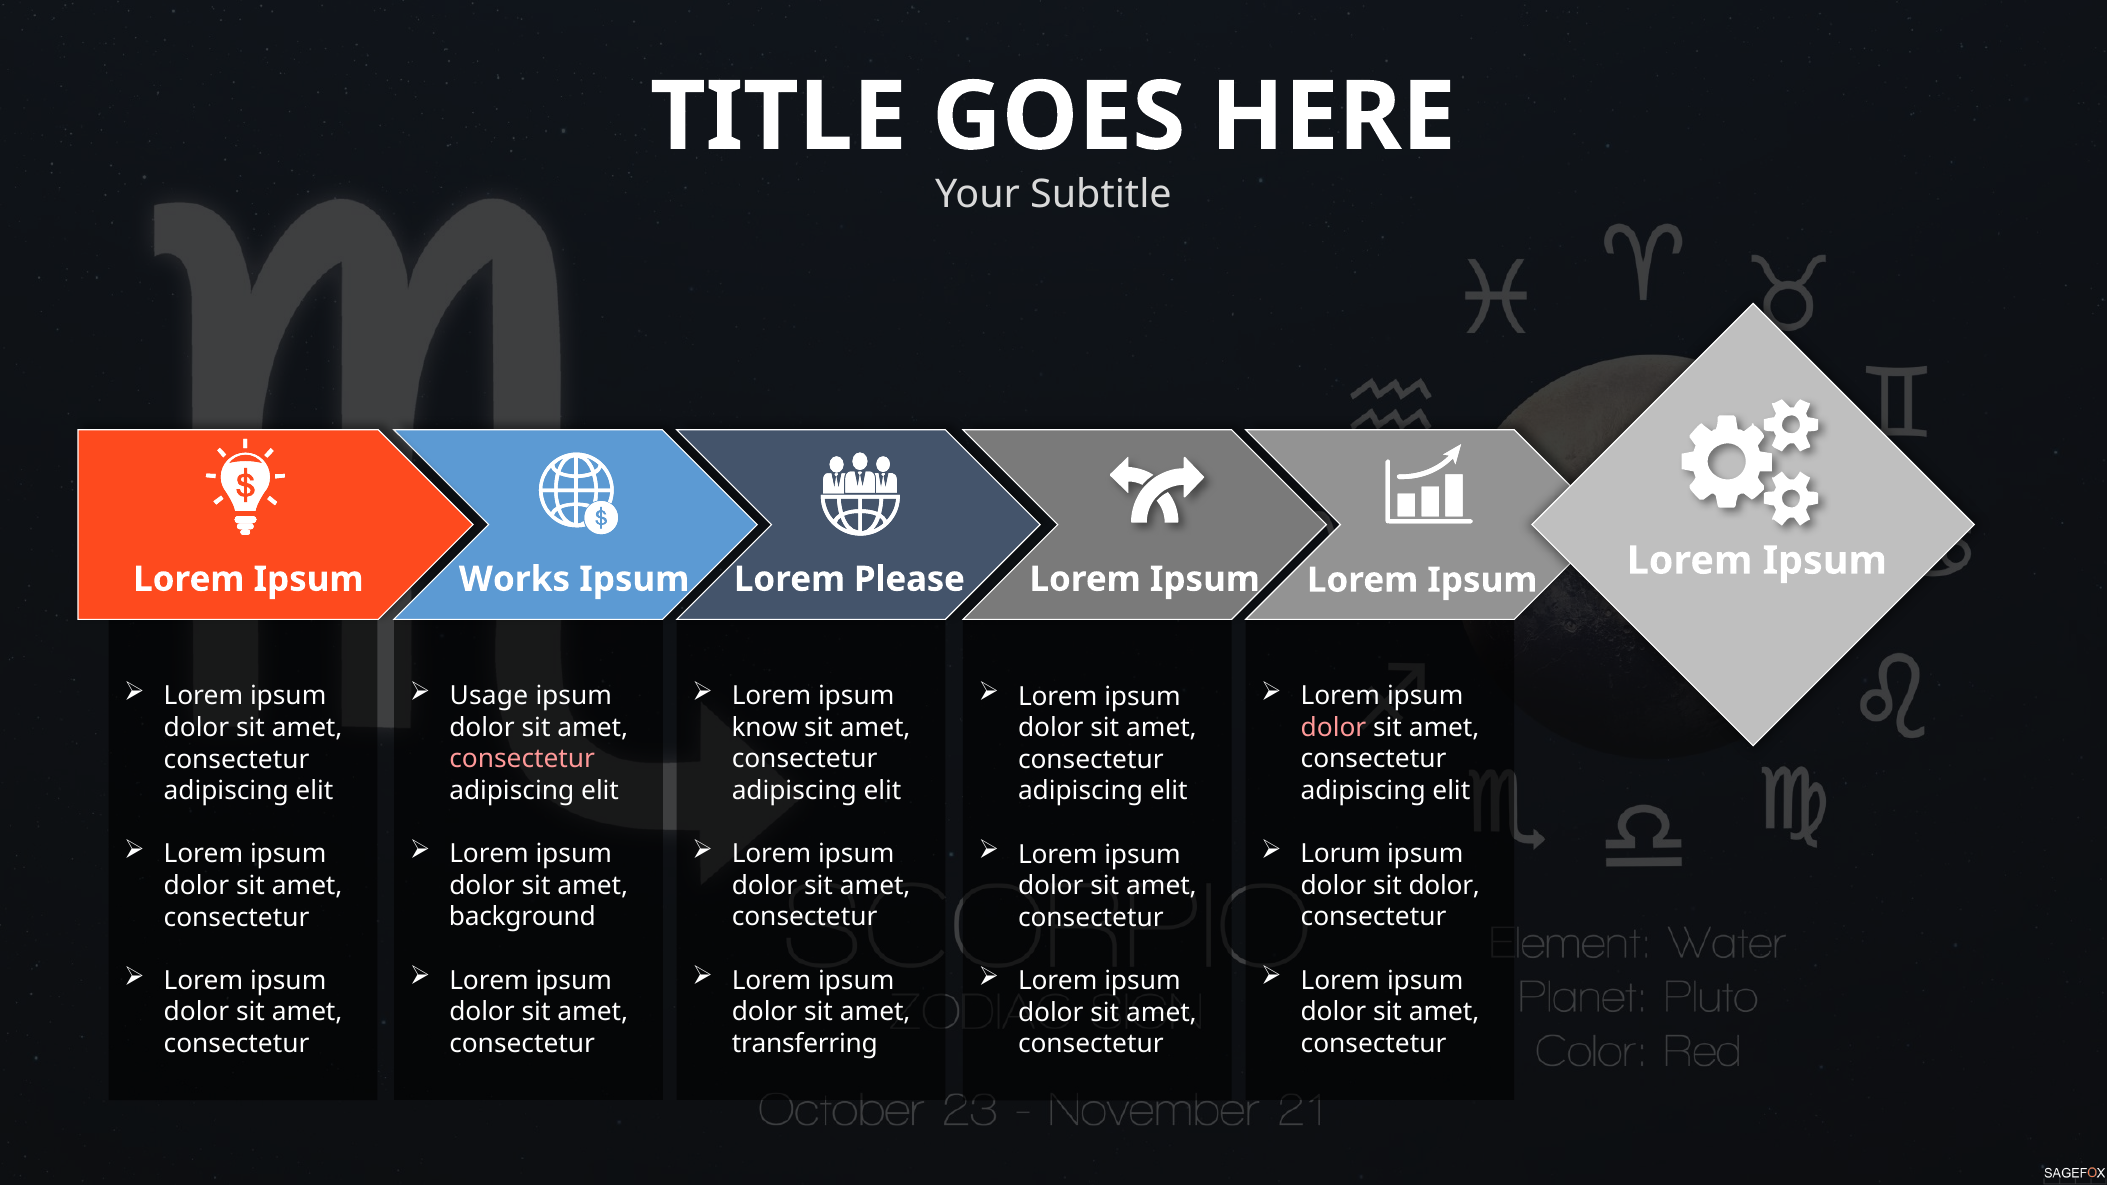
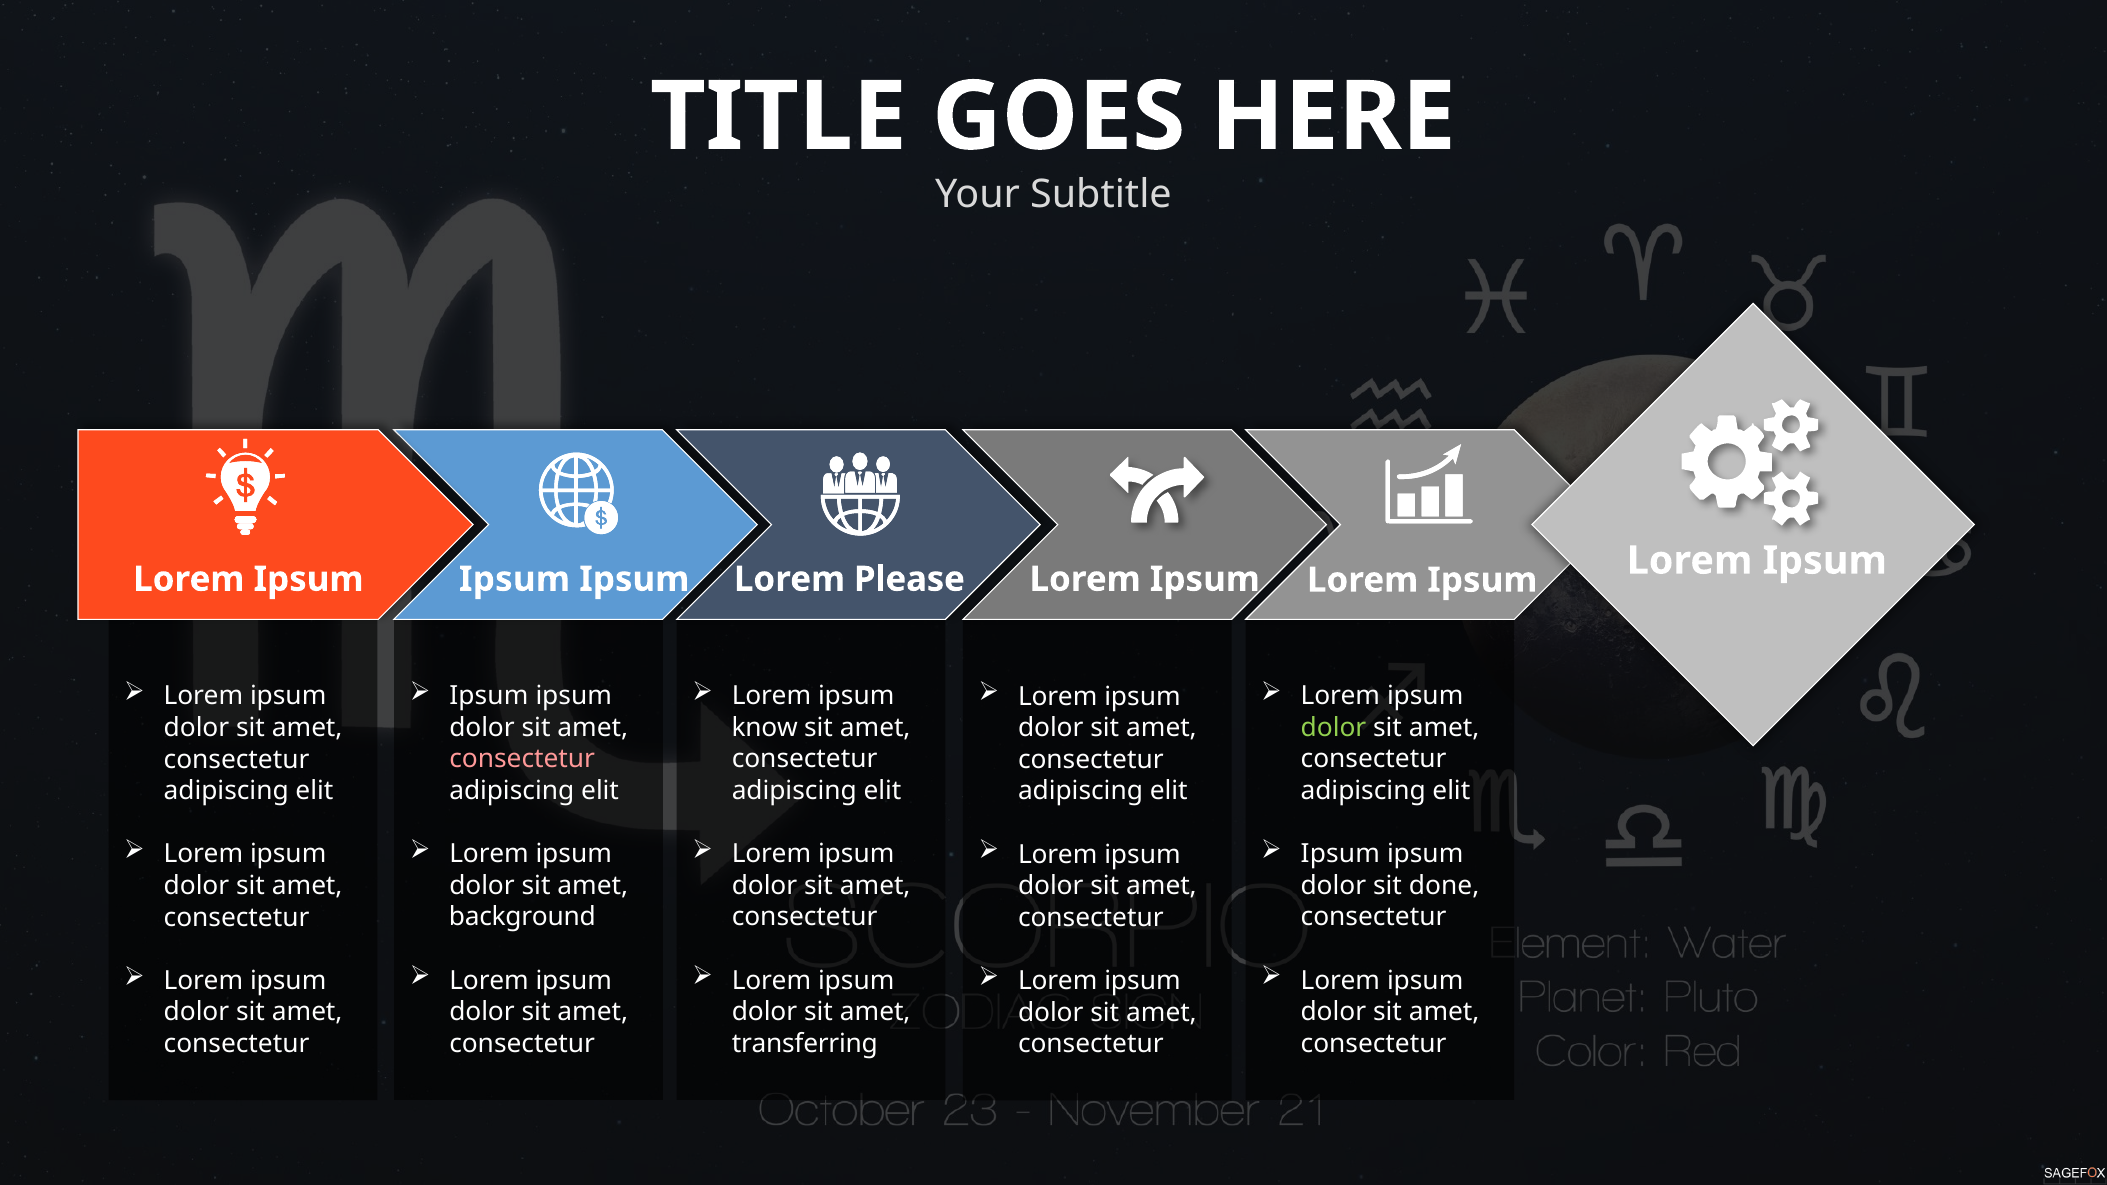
Lorem Ipsum Works: Works -> Ipsum
Usage at (489, 696): Usage -> Ipsum
dolor at (1333, 728) colour: pink -> light green
Lorum at (1341, 854): Lorum -> Ipsum
sit dolor: dolor -> done
